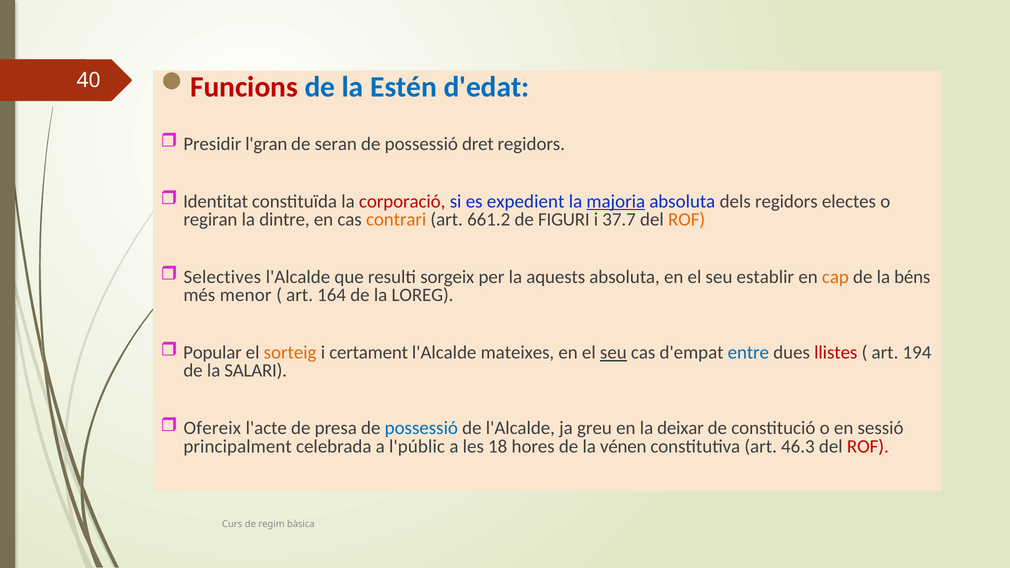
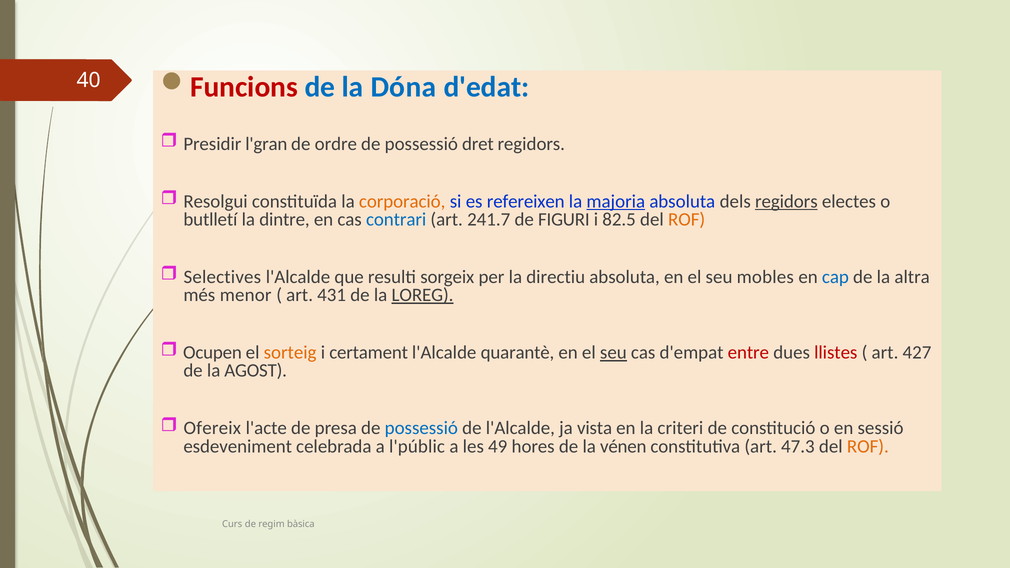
Estén: Estén -> Dóna
seran: seran -> ordre
Identitat: Identitat -> Resolgui
corporació colour: red -> orange
expedient: expedient -> refereixen
regidors at (786, 201) underline: none -> present
regiran: regiran -> butlletí
contrari colour: orange -> blue
661.2: 661.2 -> 241.7
37.7: 37.7 -> 82.5
aquests: aquests -> directiu
establir: establir -> mobles
cap colour: orange -> blue
béns: béns -> altra
164: 164 -> 431
LOREG underline: none -> present
Popular: Popular -> Ocupen
mateixes: mateixes -> quarantè
entre colour: blue -> red
194: 194 -> 427
SALARI: SALARI -> AGOST
greu: greu -> vista
deixar: deixar -> criteri
principalment: principalment -> esdeveniment
18: 18 -> 49
46.3: 46.3 -> 47.3
ROF at (868, 446) colour: red -> orange
